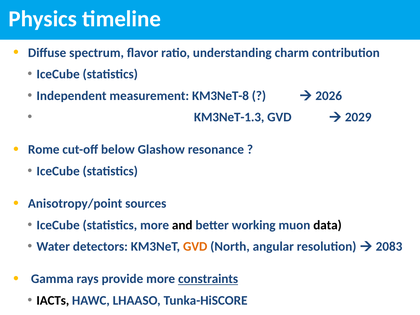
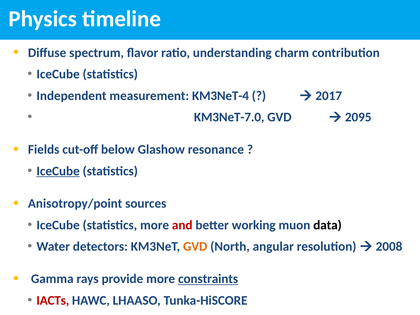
KM3NeT-8: KM3NeT-8 -> KM3NeT-4
2026: 2026 -> 2017
KM3NeT-1.3: KM3NeT-1.3 -> KM3NeT-7.0
2029: 2029 -> 2095
Rome: Rome -> Fields
IceCube at (58, 171) underline: none -> present
and colour: black -> red
2083: 2083 -> 2008
IACTs colour: black -> red
